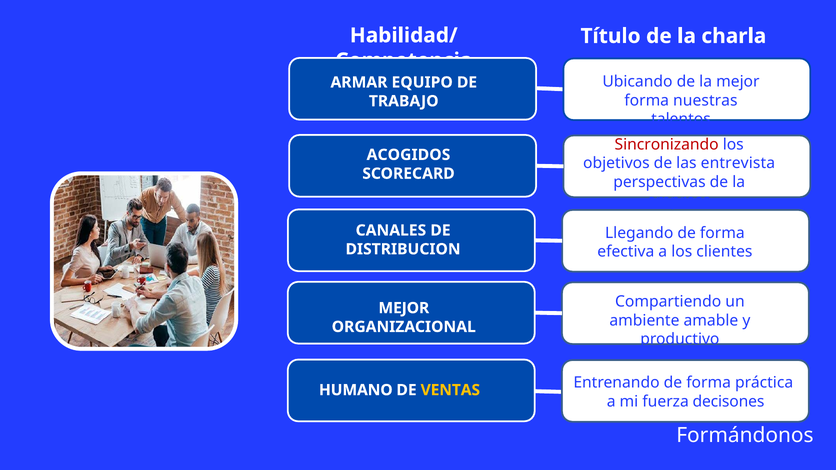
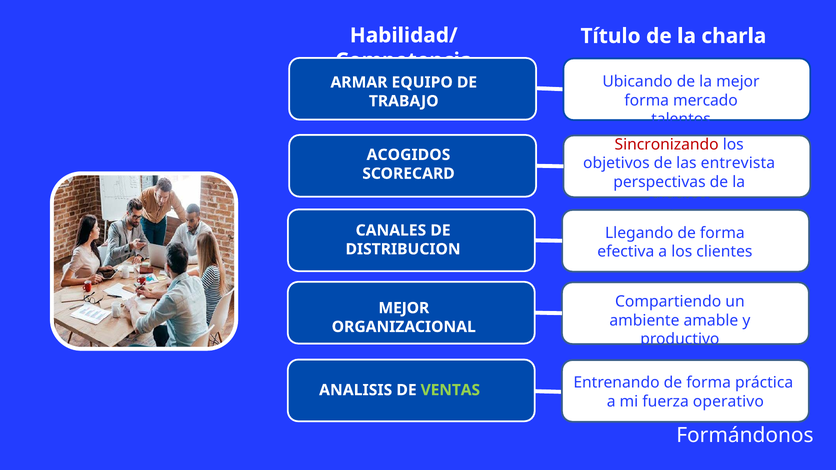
nuestras: nuestras -> mercado
HUMANO: HUMANO -> ANALISIS
VENTAS colour: yellow -> light green
decisones: decisones -> operativo
